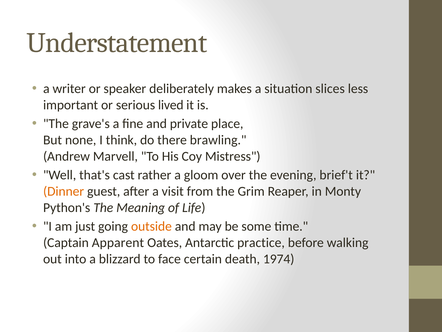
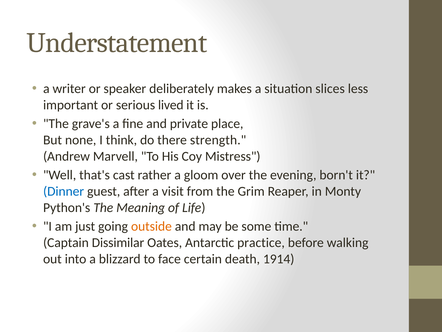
brawling: brawling -> strength
brief't: brief't -> born't
Dinner colour: orange -> blue
Apparent: Apparent -> Dissimilar
1974: 1974 -> 1914
